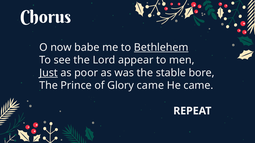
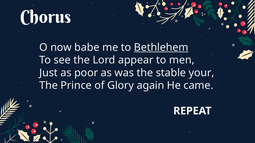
Just underline: present -> none
bore: bore -> your
Glory came: came -> again
